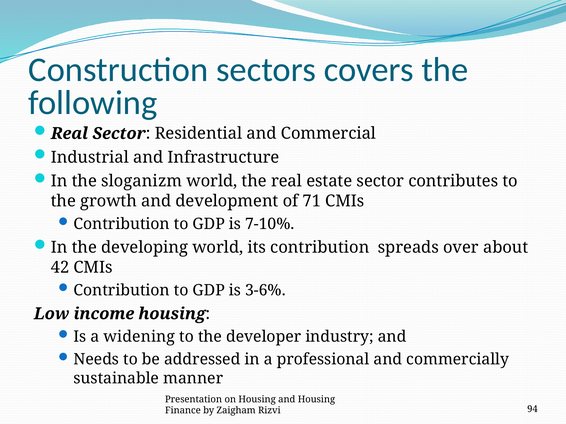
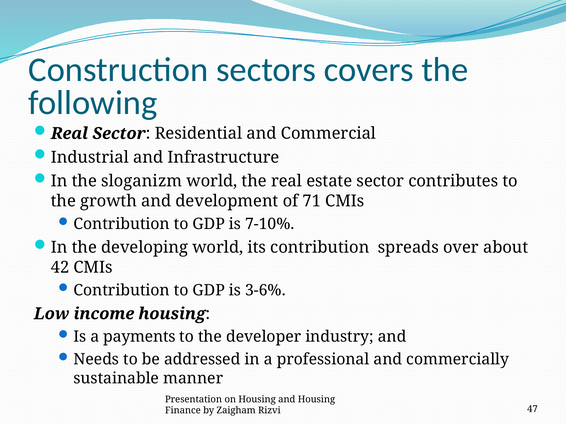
widening: widening -> payments
94: 94 -> 47
